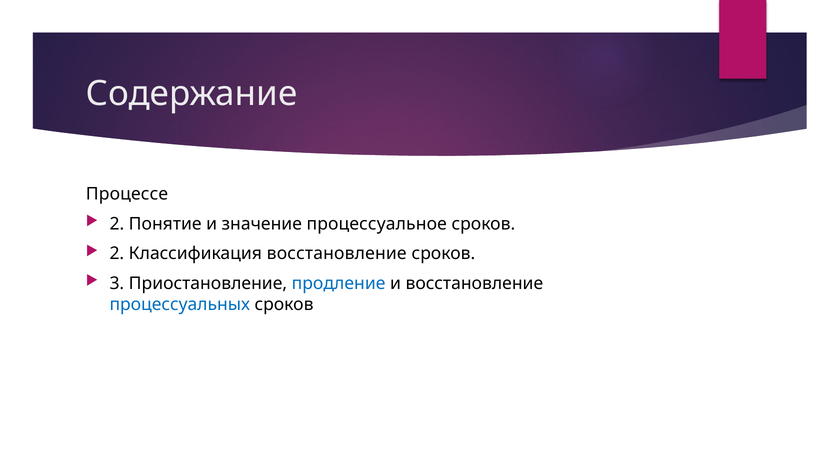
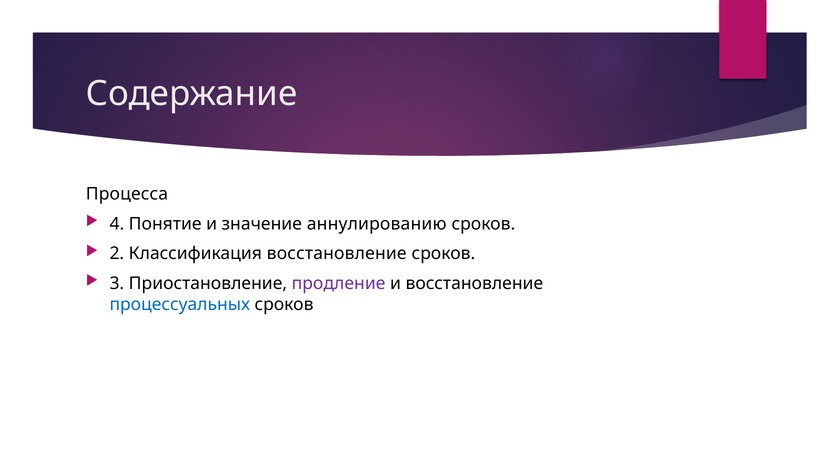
Процессе: Процессе -> Процесса
2 at (117, 224): 2 -> 4
процессуальное: процессуальное -> аннулированию
продление colour: blue -> purple
